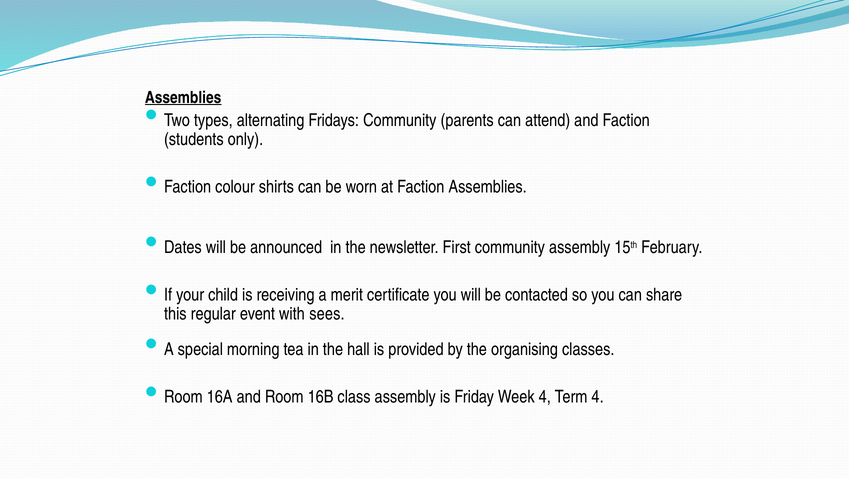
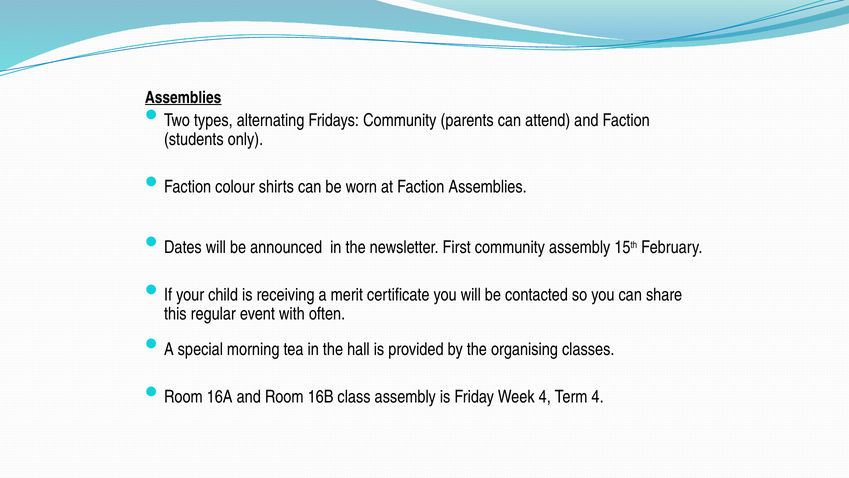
sees: sees -> often
